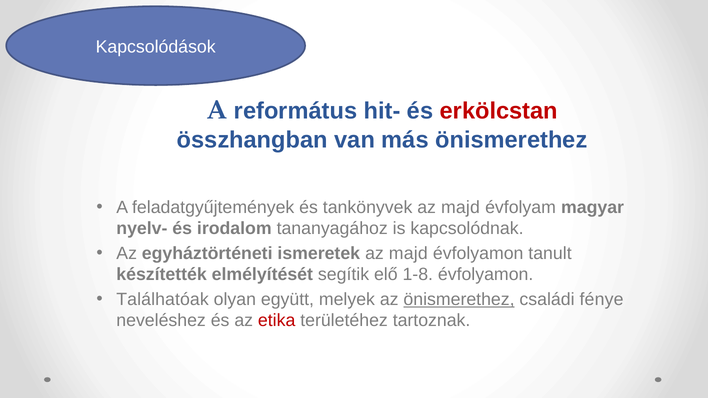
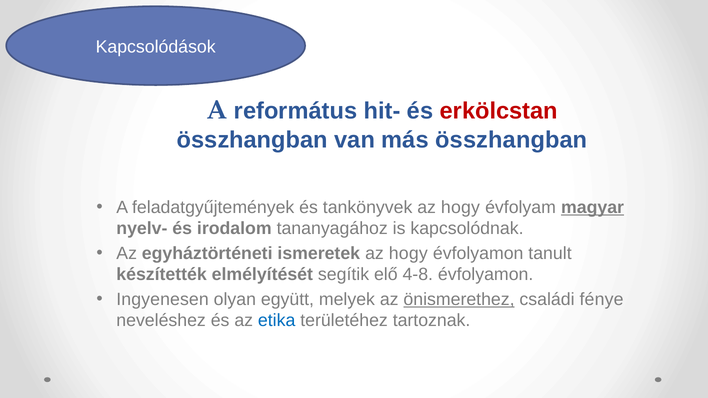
más önismerethez: önismerethez -> összhangban
tankönyvek az majd: majd -> hogy
magyar underline: none -> present
ismeretek az majd: majd -> hogy
1-8: 1-8 -> 4-8
Találhatóak: Találhatóak -> Ingyenesen
etika colour: red -> blue
